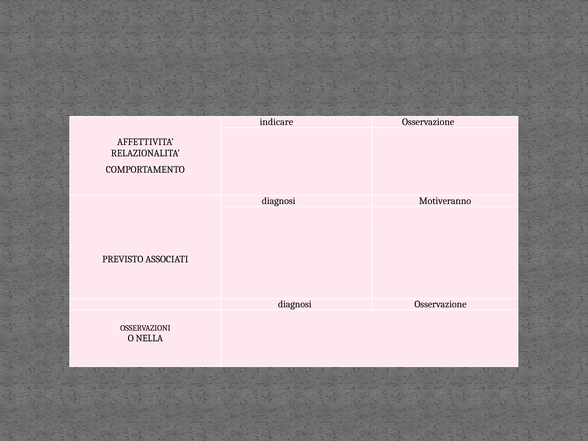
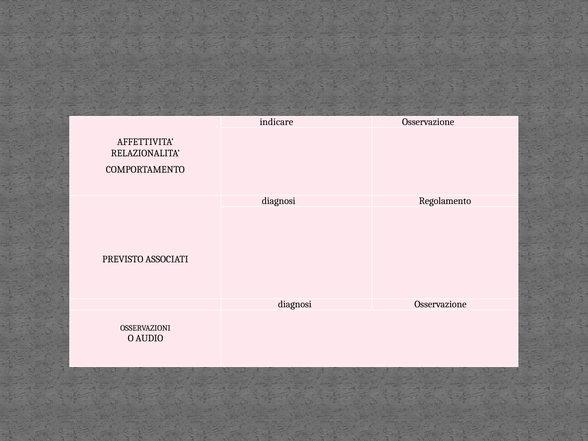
Motiveranno: Motiveranno -> Regolamento
NELLA: NELLA -> AUDIO
